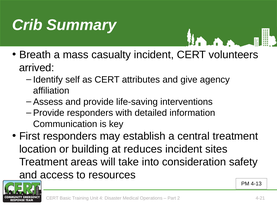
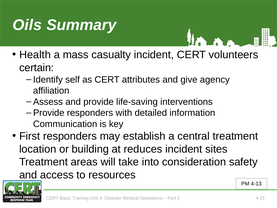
Crib: Crib -> Oils
Breath: Breath -> Health
arrived: arrived -> certain
